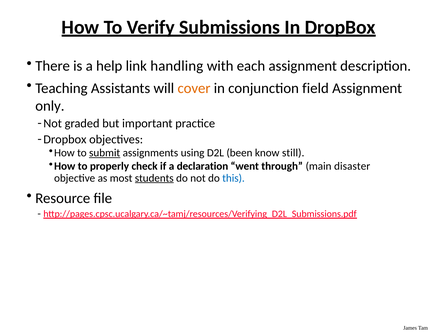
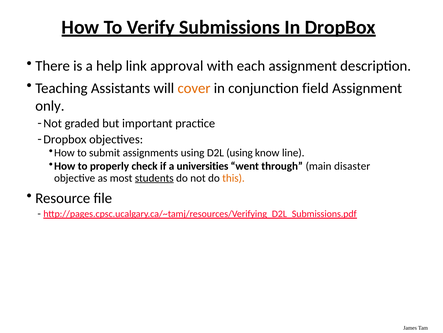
handling: handling -> approval
submit underline: present -> none
D2L been: been -> using
still: still -> line
declaration: declaration -> universities
this colour: blue -> orange
